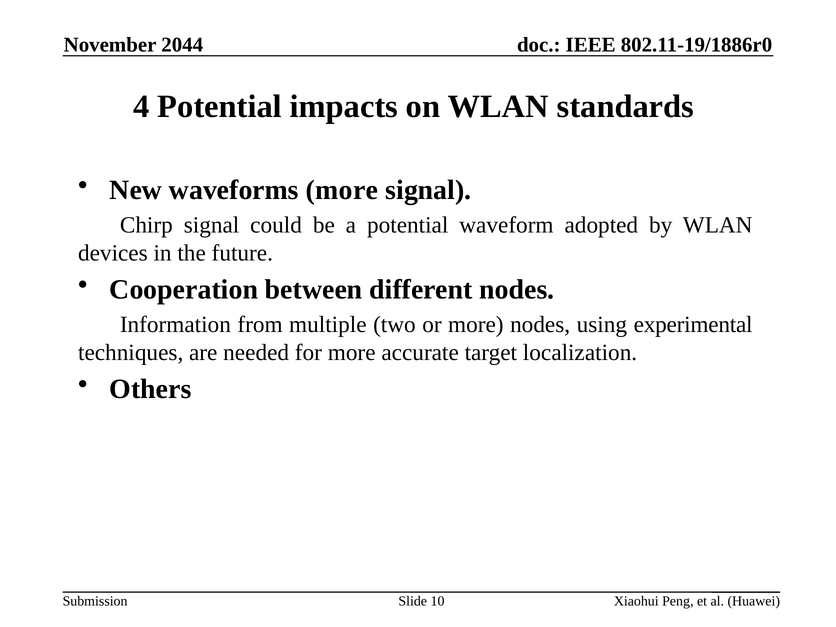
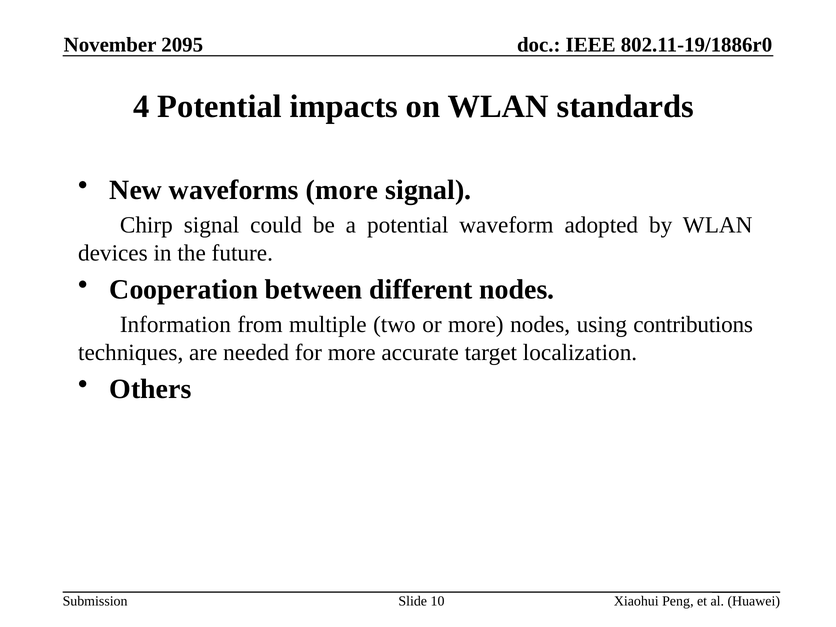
2044: 2044 -> 2095
experimental: experimental -> contributions
